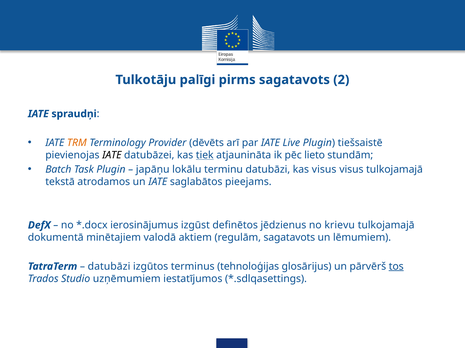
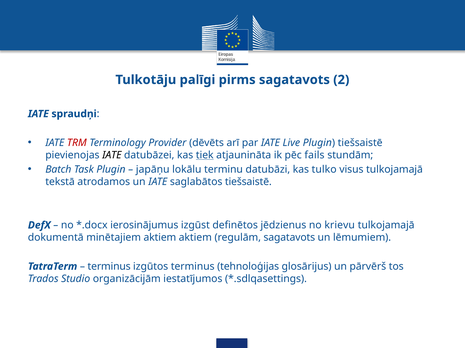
TRM colour: orange -> red
lieto: lieto -> fails
kas visus: visus -> tulko
saglabātos pieejams: pieejams -> tiešsaistē
minētajiem valodā: valodā -> aktiem
datubāzi at (109, 267): datubāzi -> terminus
tos underline: present -> none
uzņēmumiem: uzņēmumiem -> organizācijām
